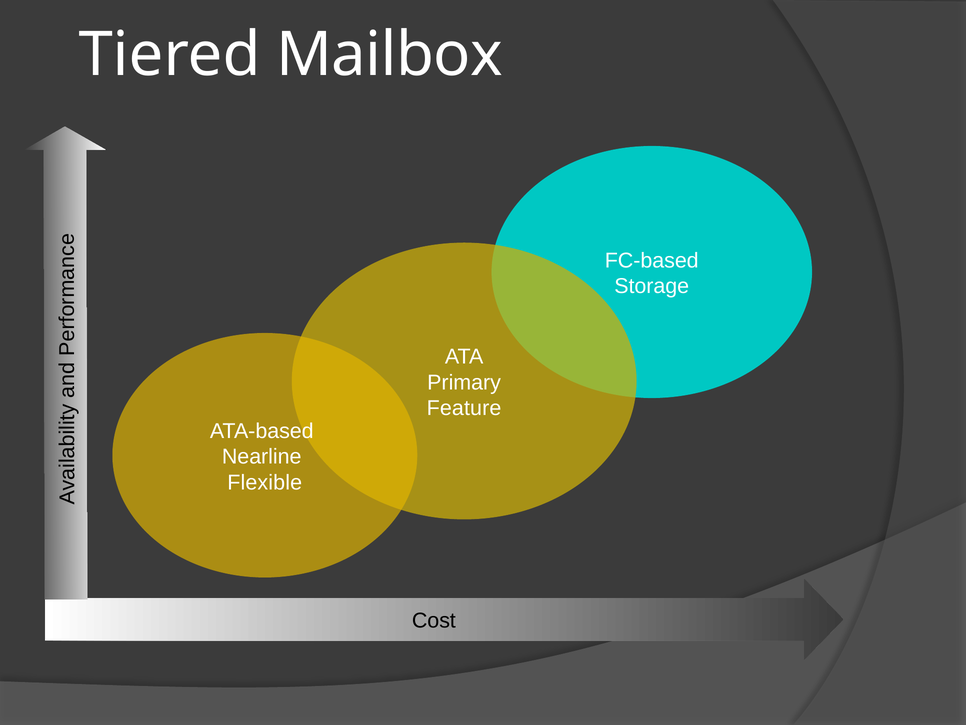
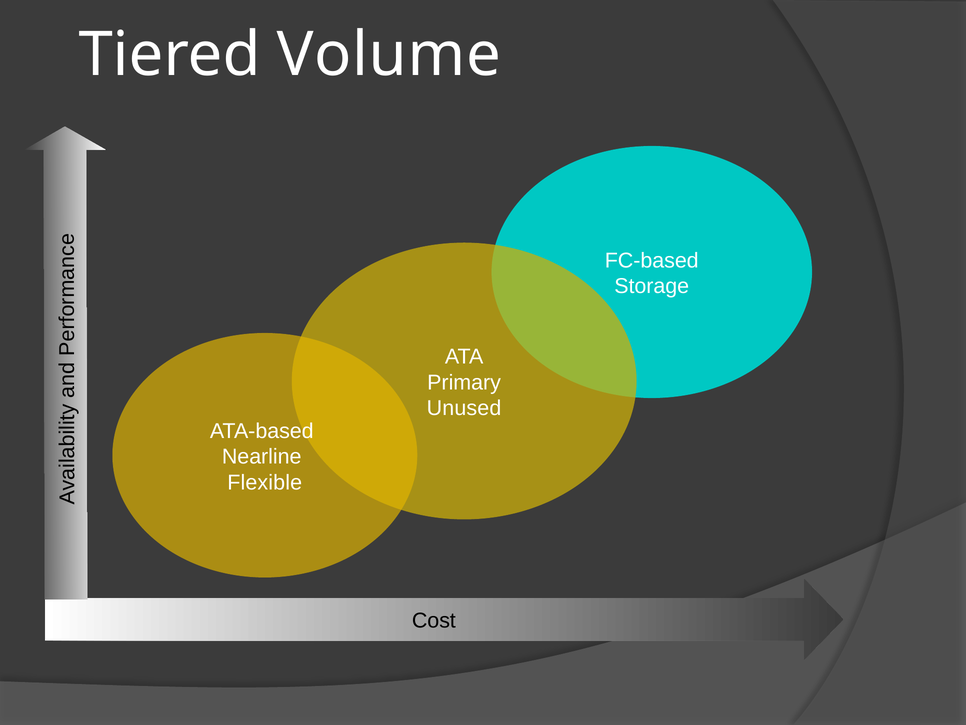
Mailbox: Mailbox -> Volume
Feature: Feature -> Unused
